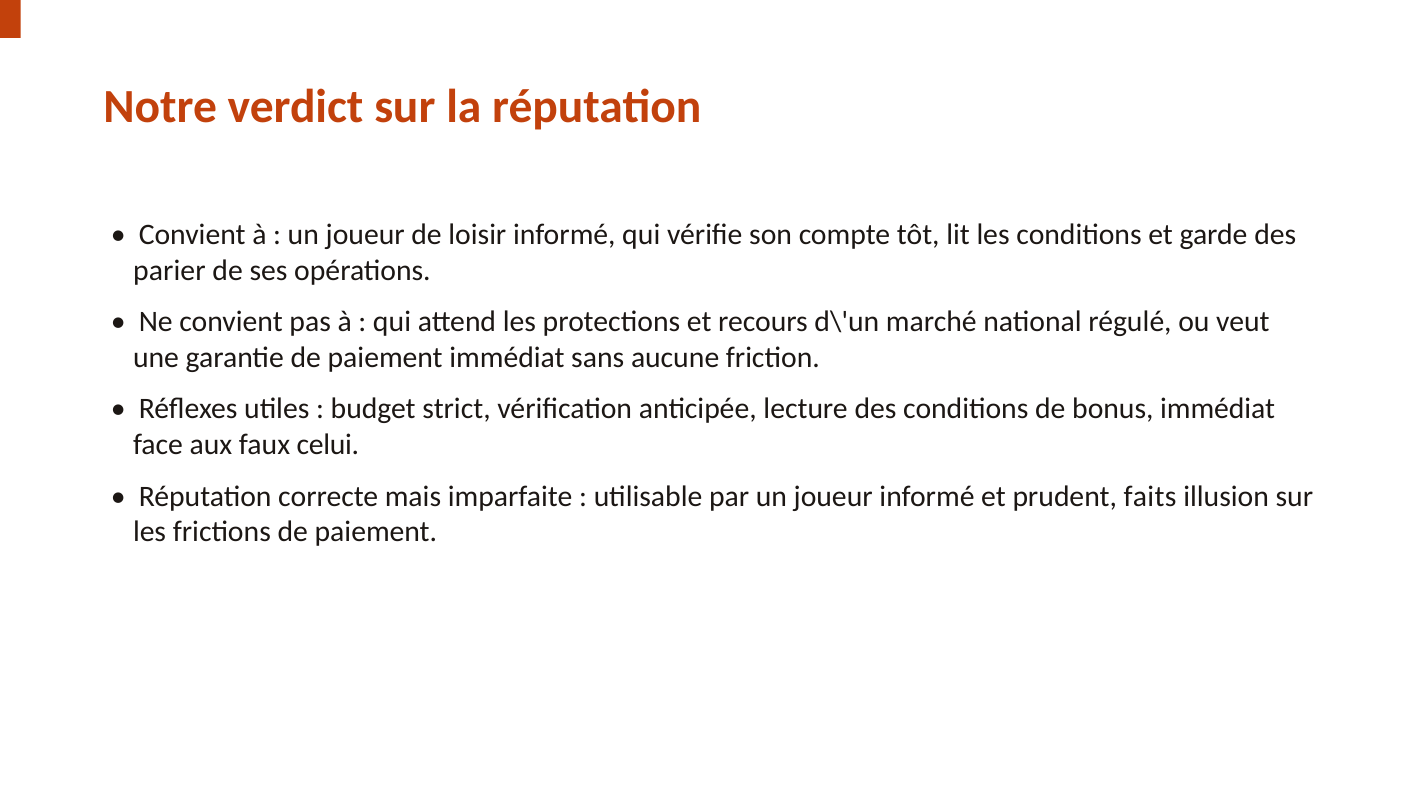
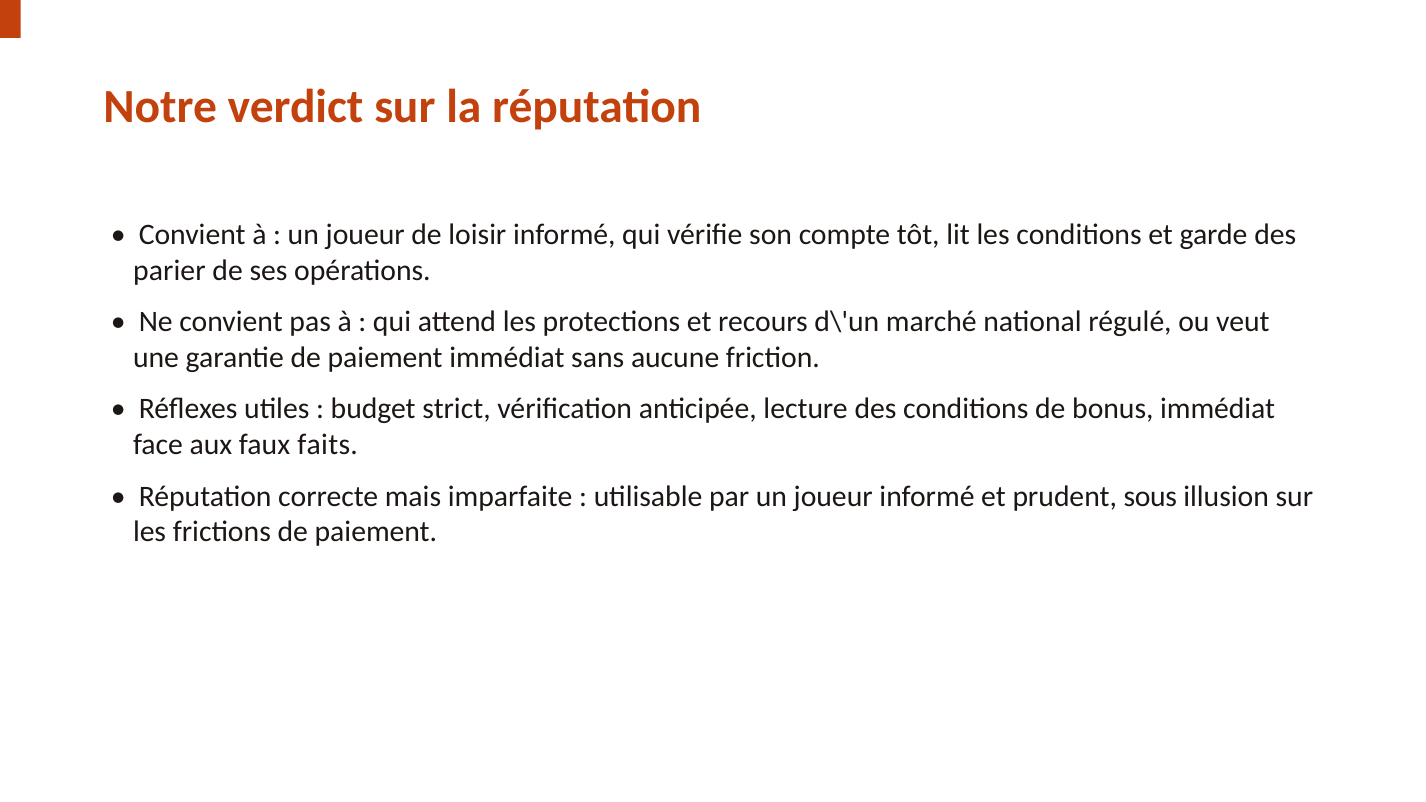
celui: celui -> faits
faits: faits -> sous
